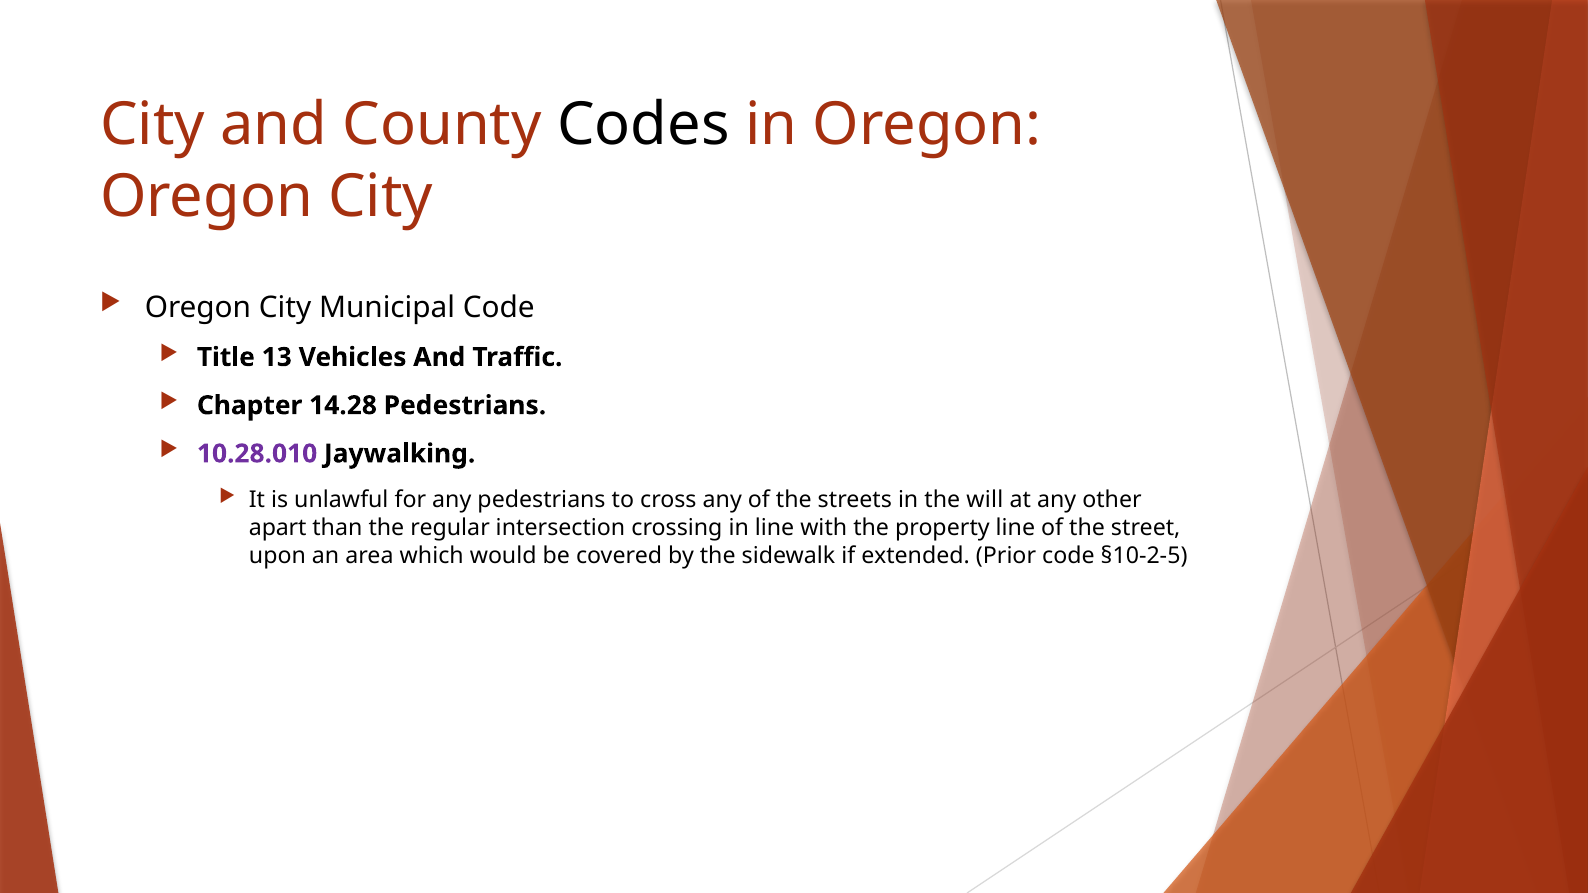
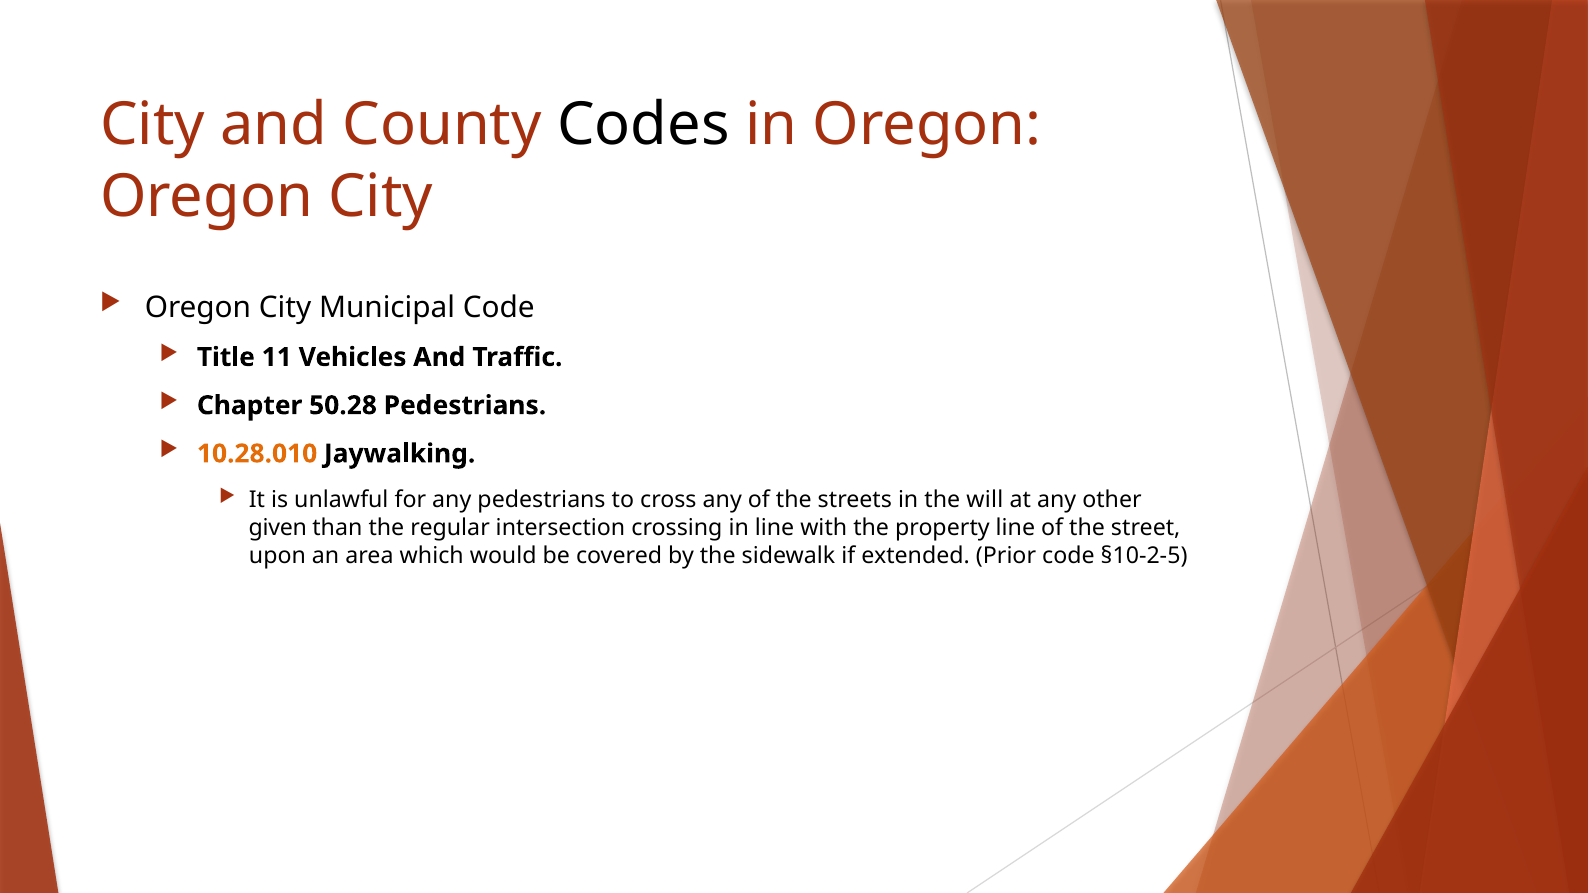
13: 13 -> 11
14.28: 14.28 -> 50.28
10.28.010 colour: purple -> orange
apart: apart -> given
